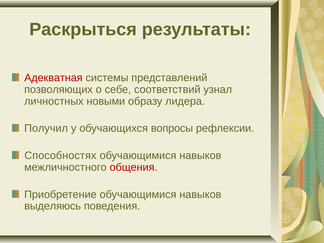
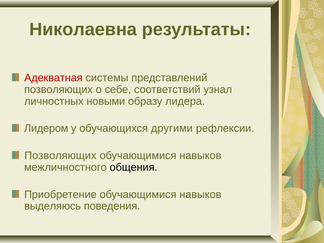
Раскрыться: Раскрыться -> Николаевна
Получил: Получил -> Лидером
вопросы: вопросы -> другими
Способностях at (60, 156): Способностях -> Позволяющих
общения colour: red -> black
